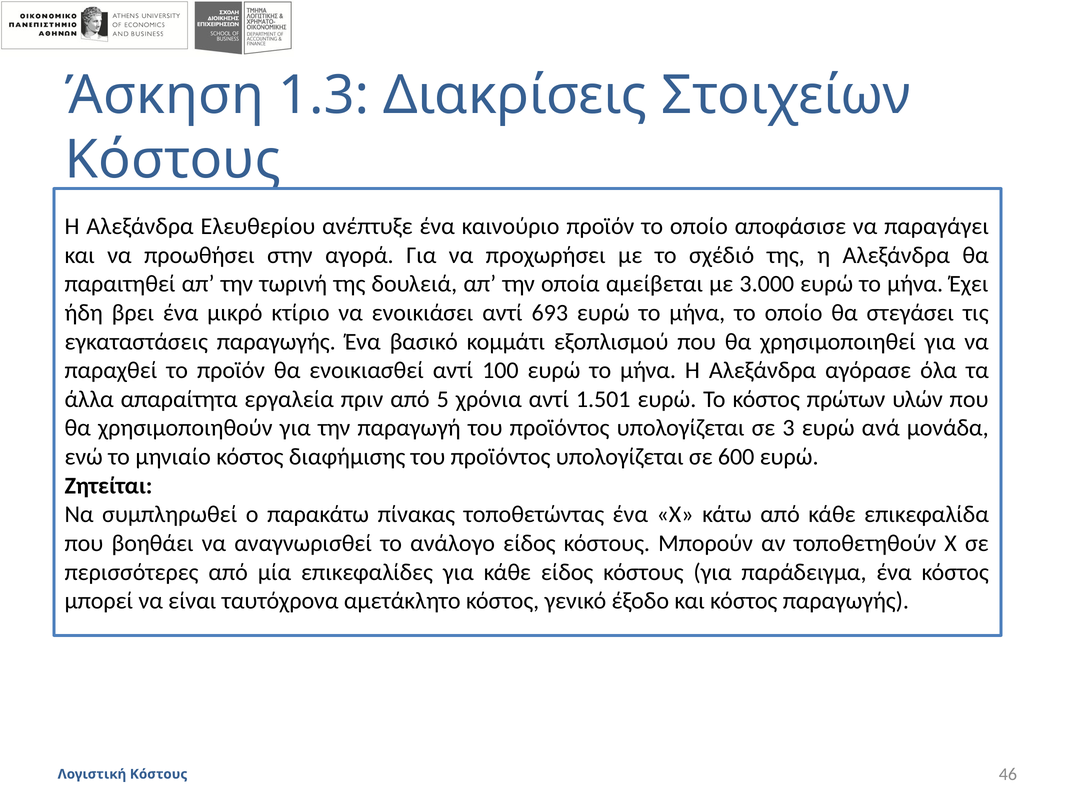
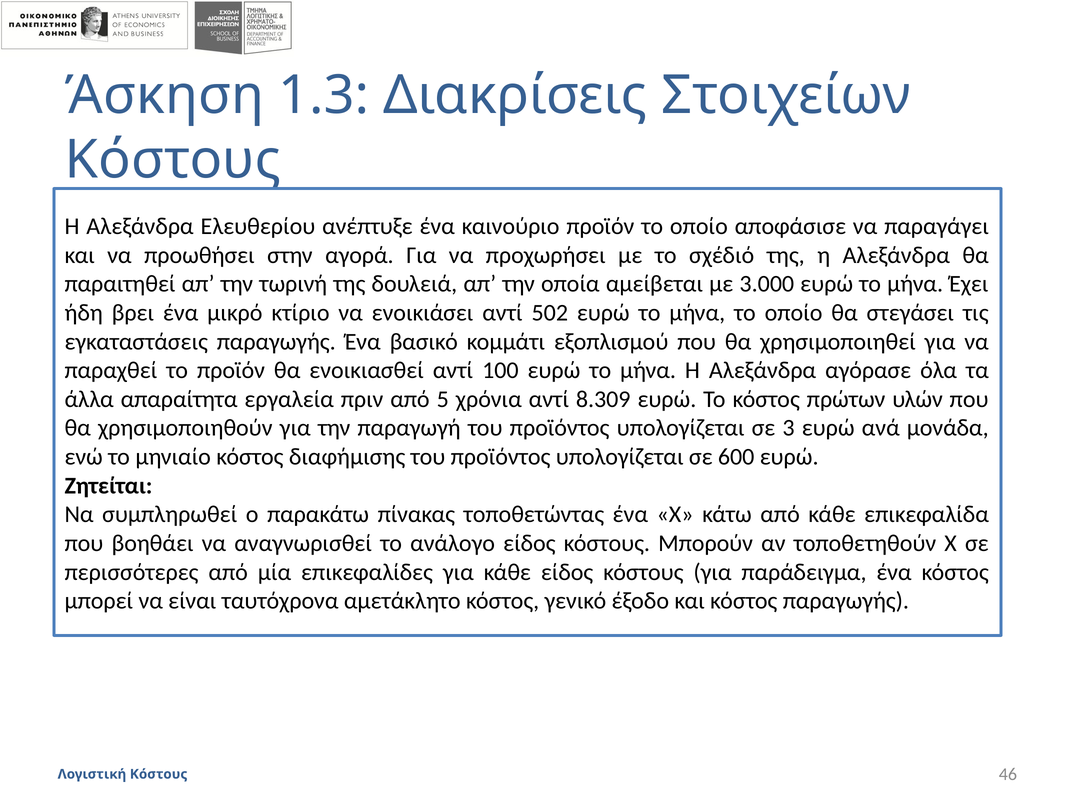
693: 693 -> 502
1.501: 1.501 -> 8.309
